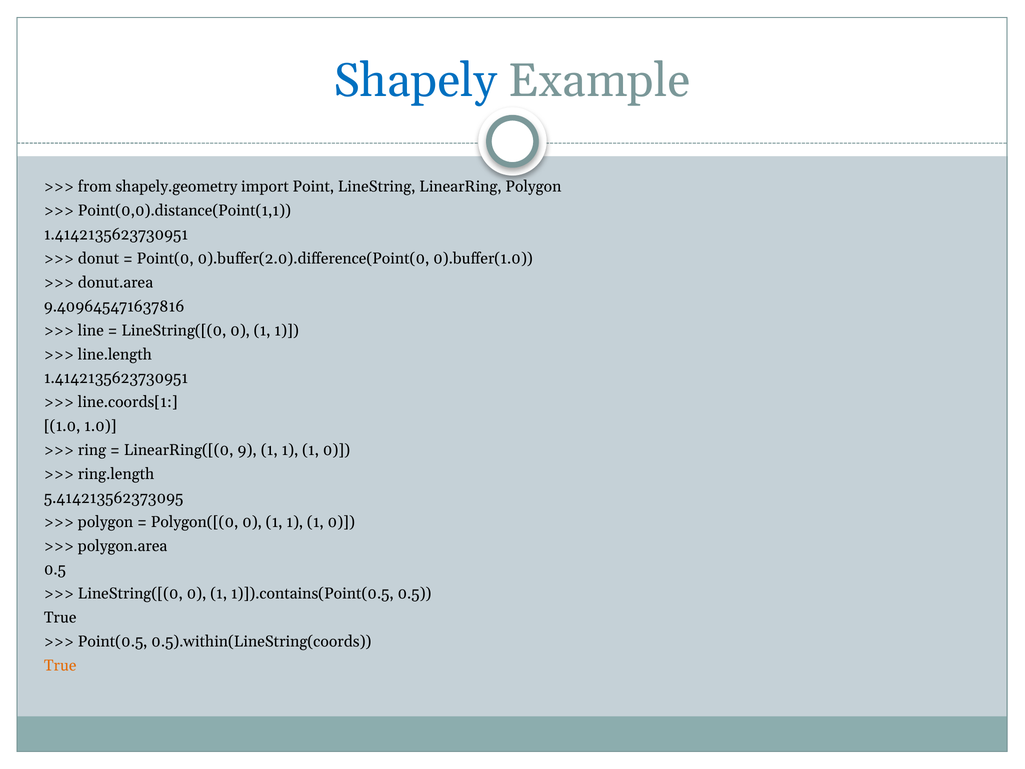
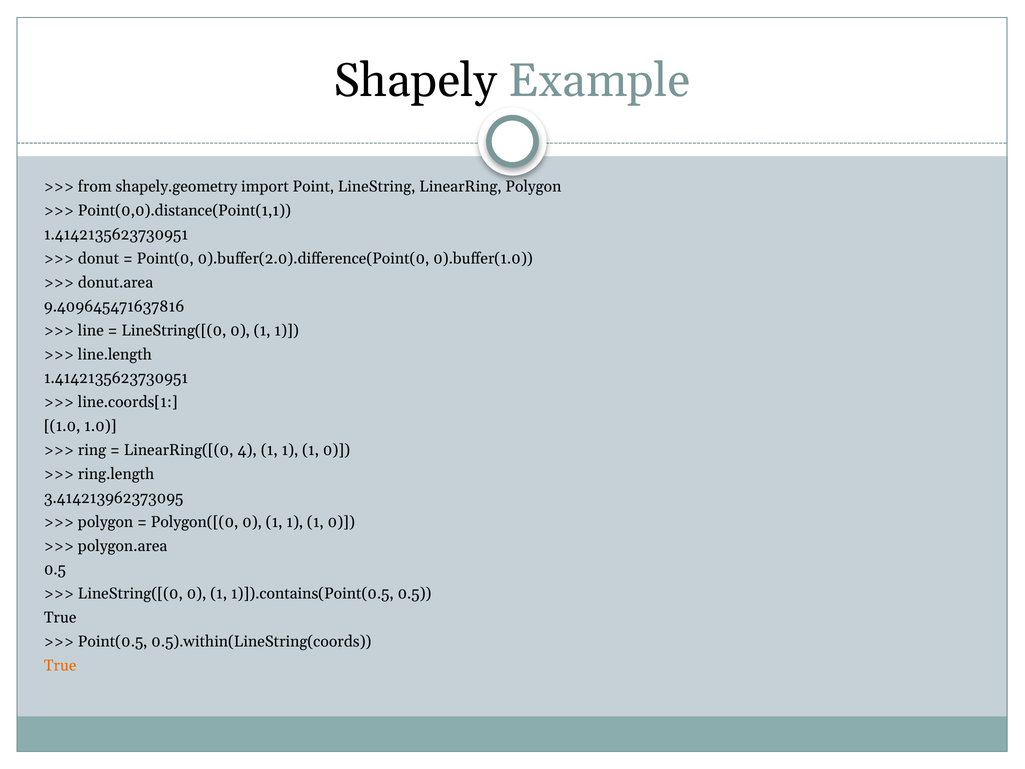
Shapely colour: blue -> black
9: 9 -> 4
5.414213562373095: 5.414213562373095 -> 3.414213962373095
